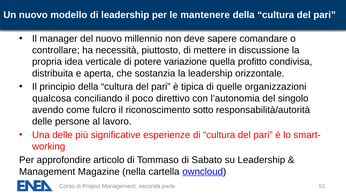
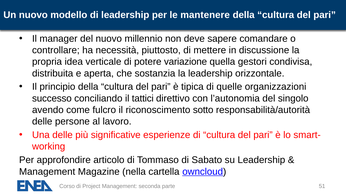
profitto: profitto -> gestori
qualcosa: qualcosa -> successo
poco: poco -> tattici
